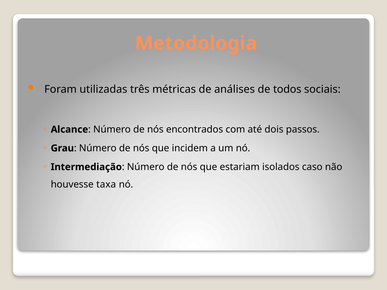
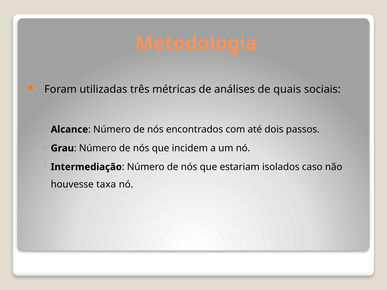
todos: todos -> quais
